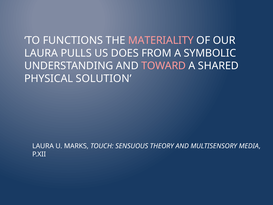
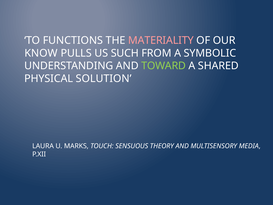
LAURA at (41, 53): LAURA -> KNOW
DOES: DOES -> SUCH
TOWARD colour: pink -> light green
